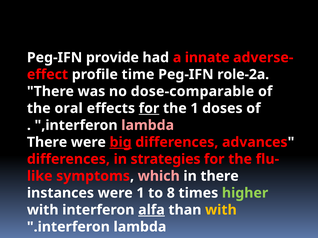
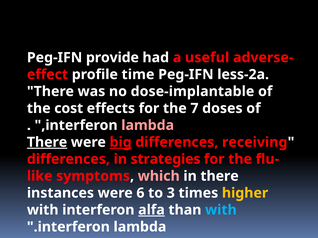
innate: innate -> useful
role-2a: role-2a -> less-2a
dose-comparable: dose-comparable -> dose-implantable
oral: oral -> cost
for at (149, 109) underline: present -> none
the 1: 1 -> 7
There at (47, 142) underline: none -> present
advances: advances -> receiving
were 1: 1 -> 6
8: 8 -> 3
higher colour: light green -> yellow
with at (221, 210) colour: yellow -> light blue
